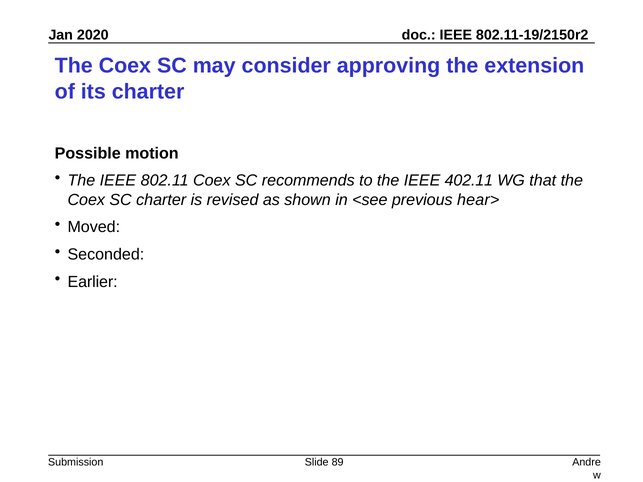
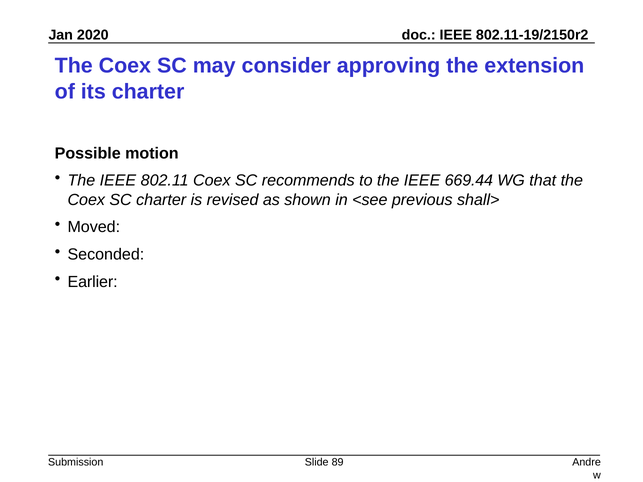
402.11: 402.11 -> 669.44
hear>: hear> -> shall>
